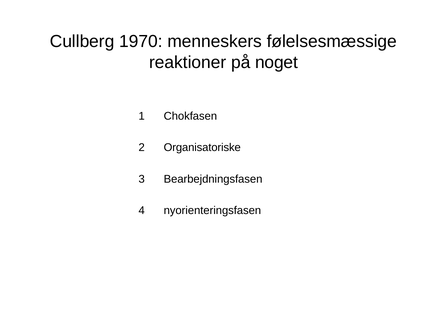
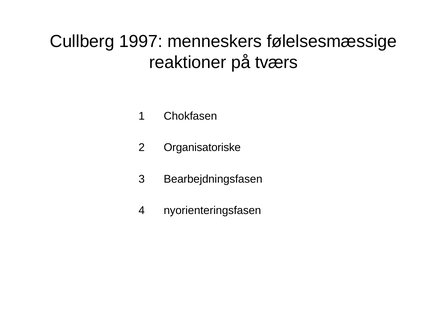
1970: 1970 -> 1997
noget: noget -> tværs
